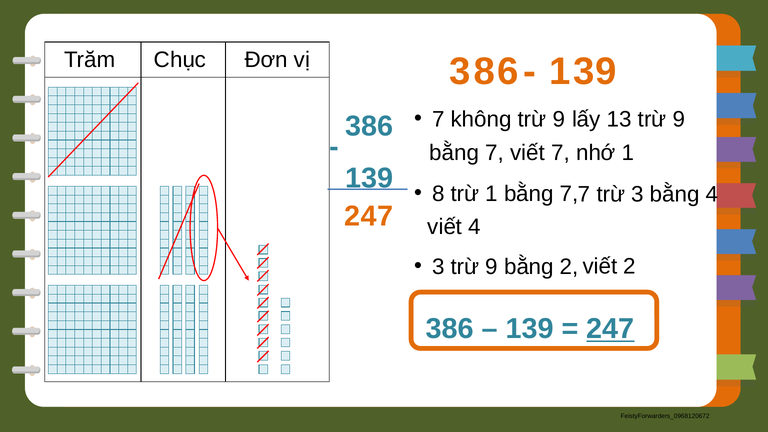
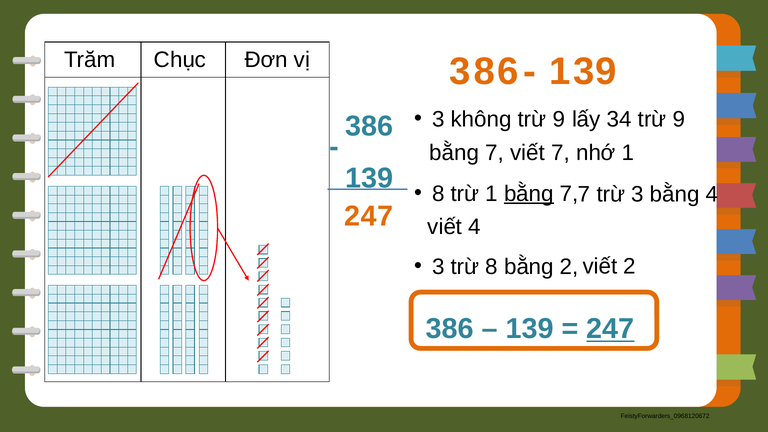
7 at (438, 119): 7 -> 3
13: 13 -> 34
bằng at (529, 194) underline: none -> present
3 trừ 9: 9 -> 8
